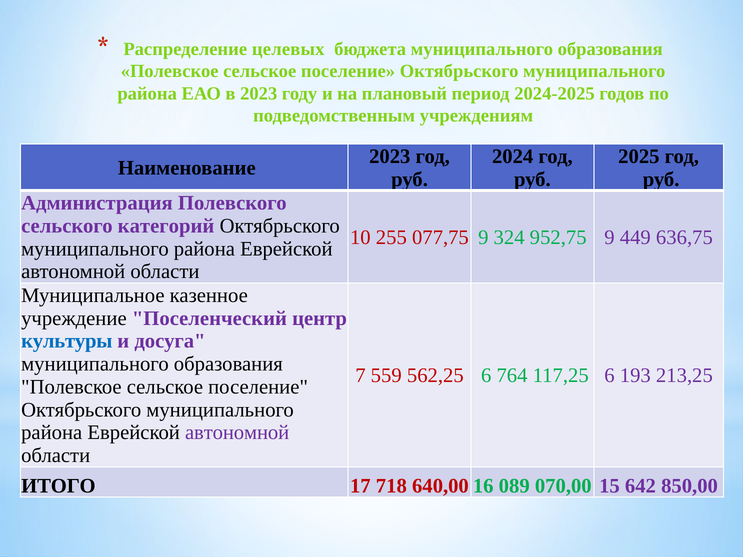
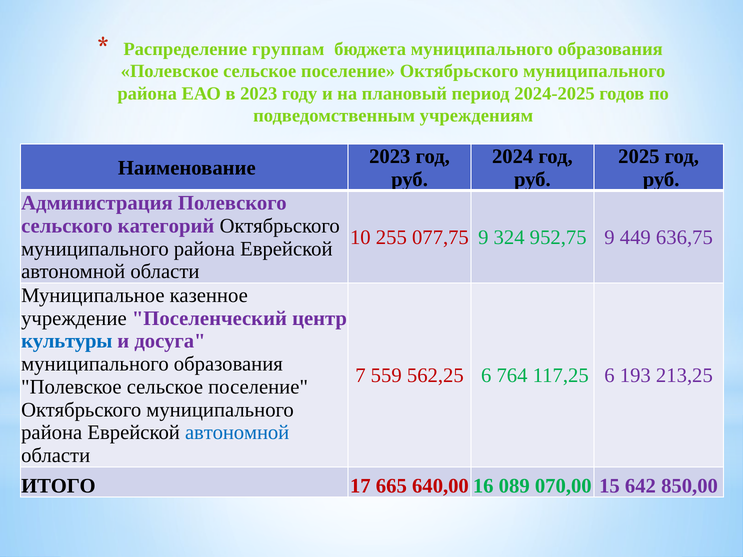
целевых: целевых -> группам
автономной at (237, 433) colour: purple -> blue
718: 718 -> 665
